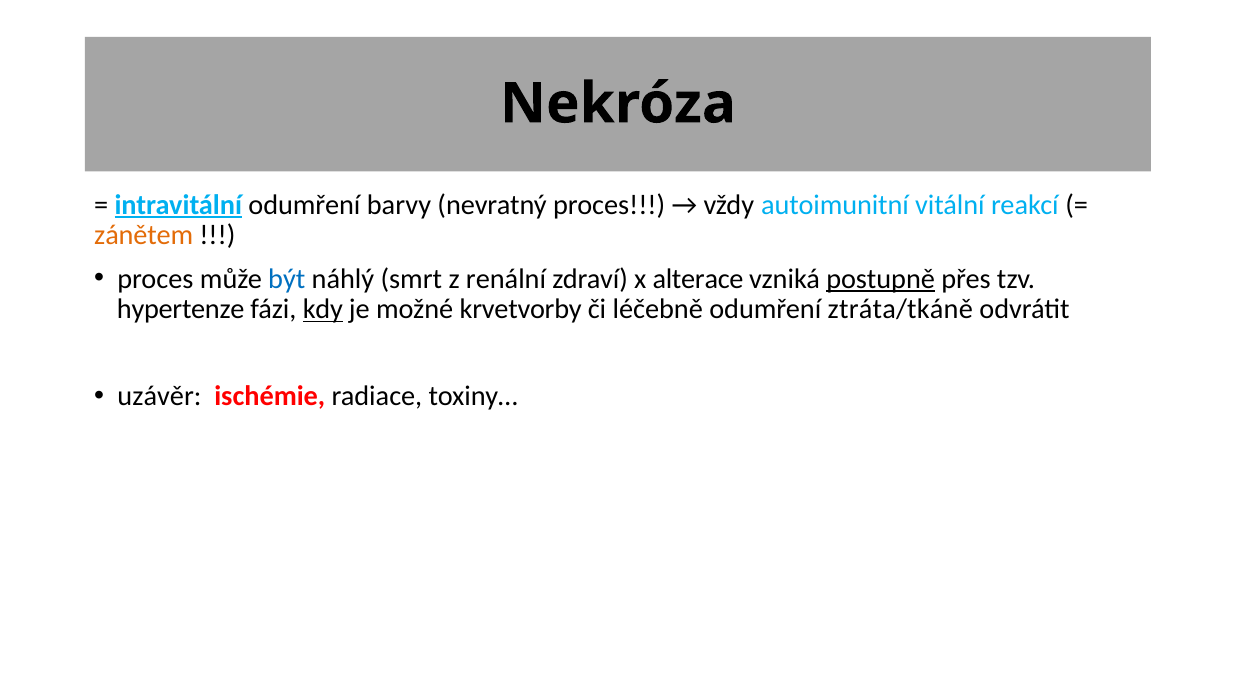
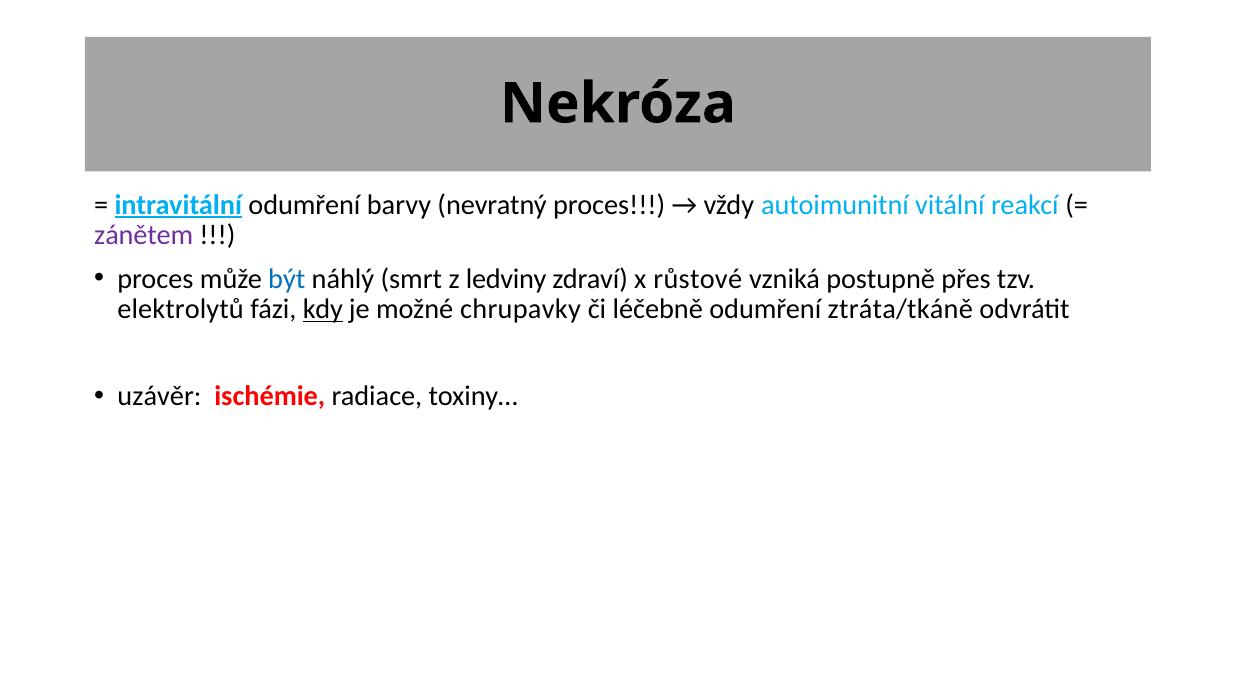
zánětem colour: orange -> purple
renální: renální -> ledviny
alterace: alterace -> růstové
postupně underline: present -> none
hypertenze: hypertenze -> elektrolytů
krvetvorby: krvetvorby -> chrupavky
